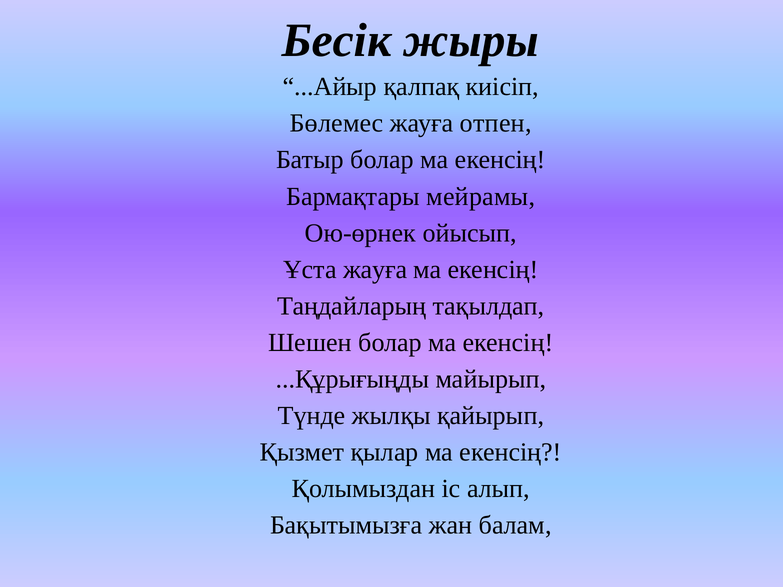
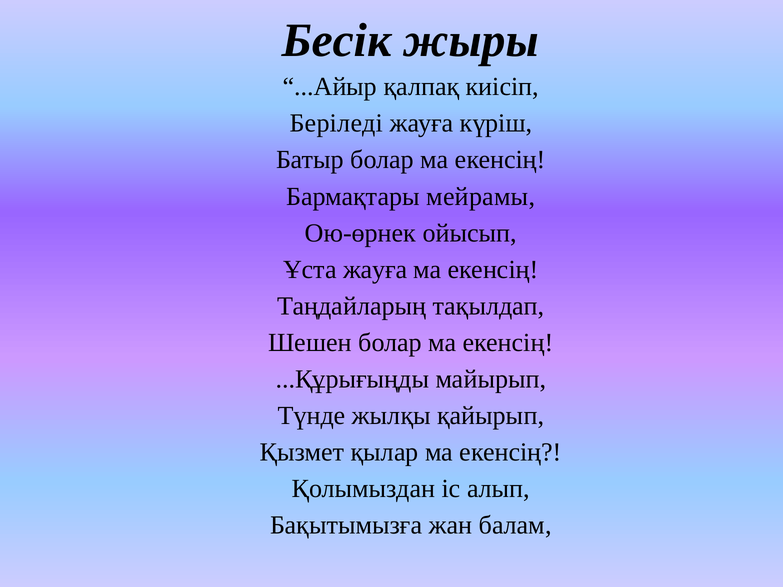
Бөлемес: Бөлемес -> Беріледі
отпен: отпен -> күріш
